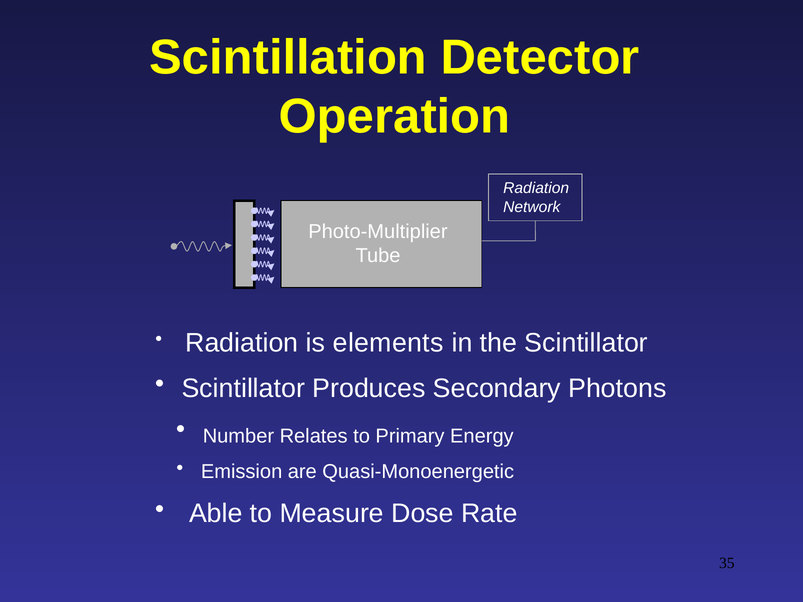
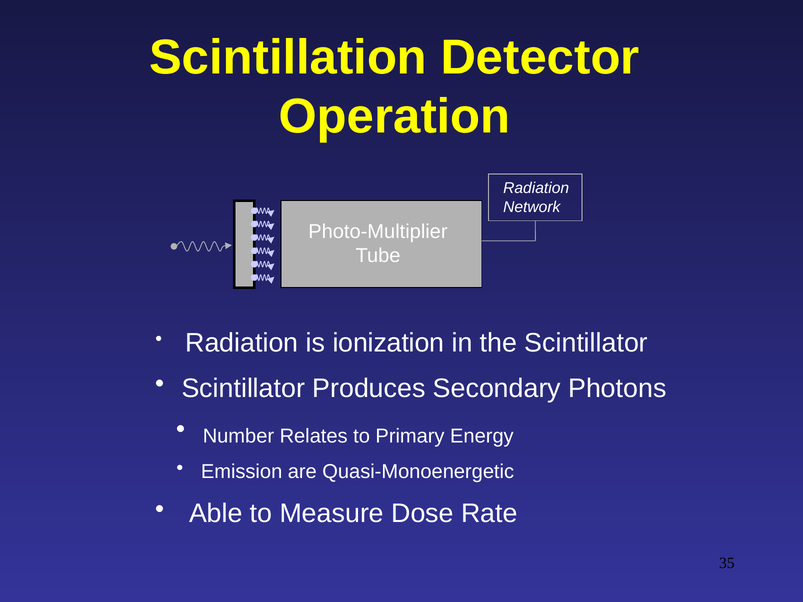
elements: elements -> ionization
